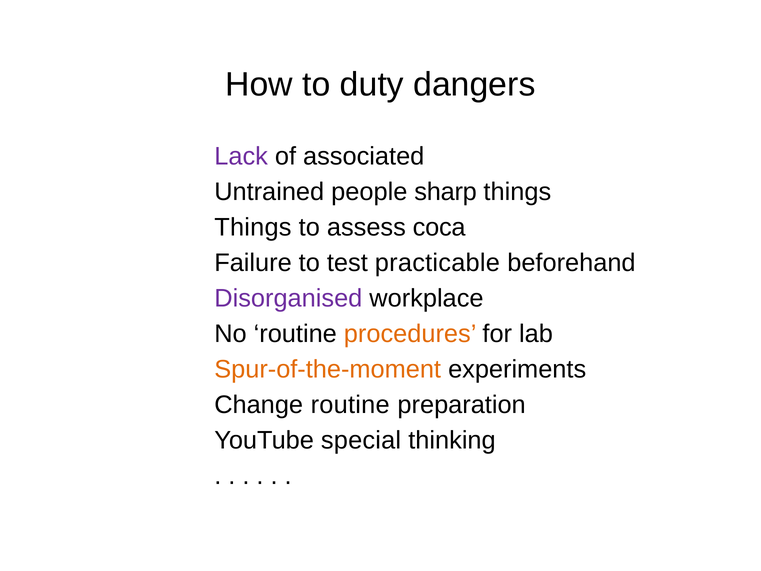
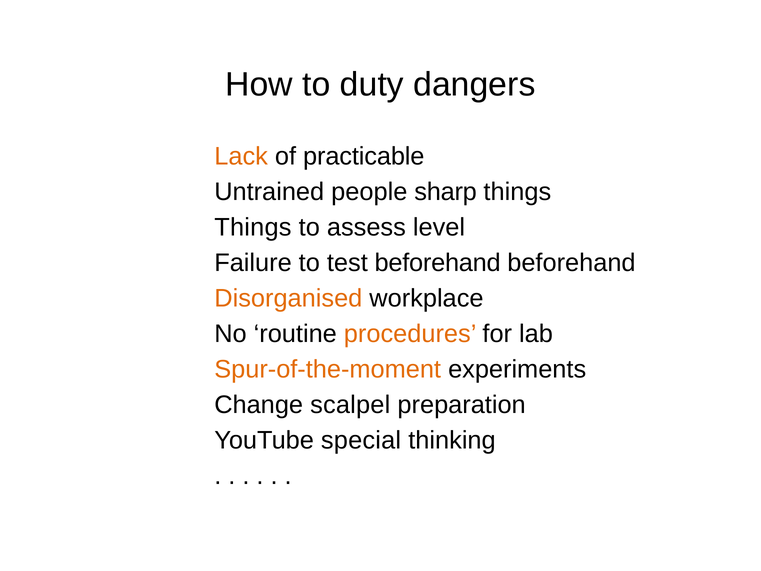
Lack colour: purple -> orange
associated: associated -> practicable
coca: coca -> level
test practicable: practicable -> beforehand
Disorganised colour: purple -> orange
Change routine: routine -> scalpel
